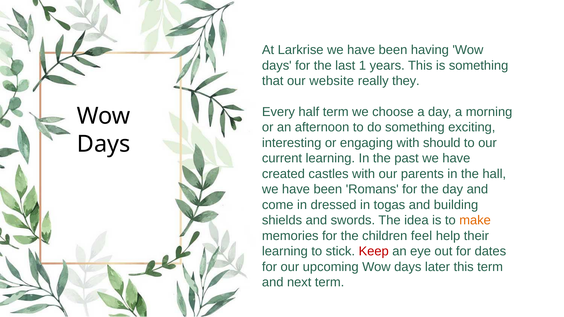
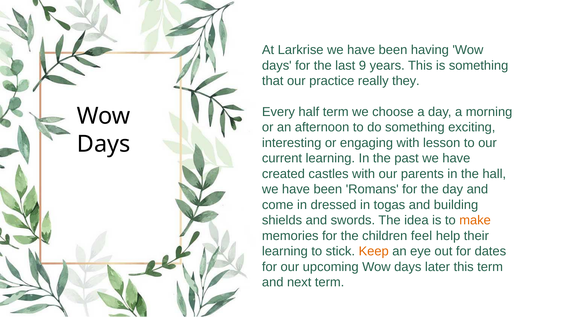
1: 1 -> 9
website: website -> practice
should: should -> lesson
Keep colour: red -> orange
